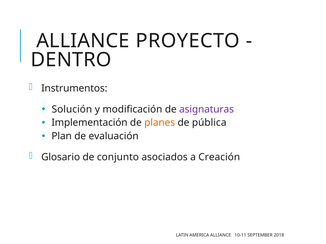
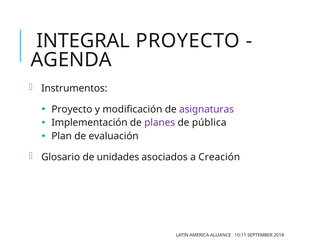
ALLIANCE at (83, 41): ALLIANCE -> INTEGRAL
DENTRO: DENTRO -> AGENDA
Solución at (72, 109): Solución -> Proyecto
planes colour: orange -> purple
conjunto: conjunto -> unidades
